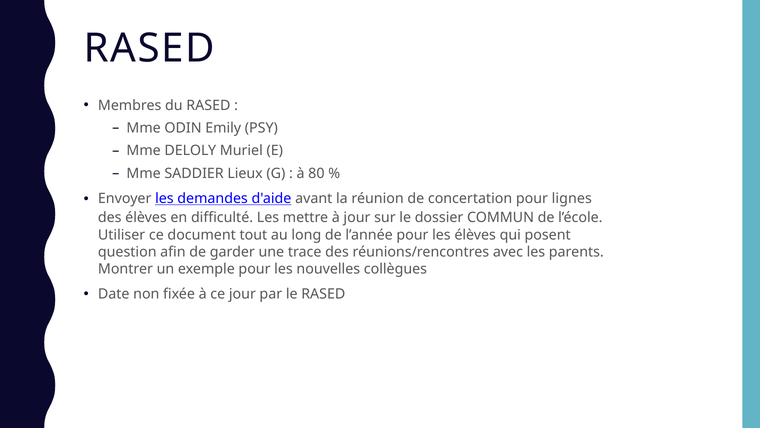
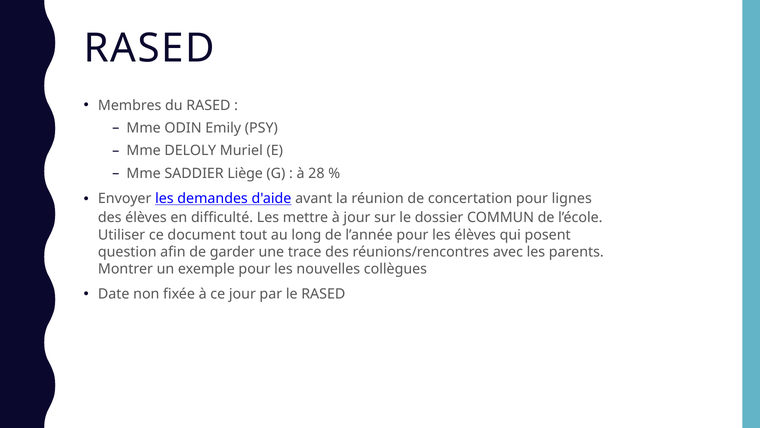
Lieux: Lieux -> Liège
80: 80 -> 28
